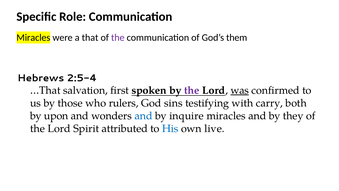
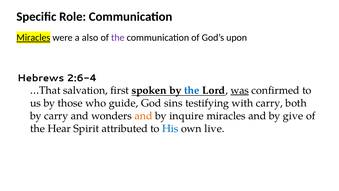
Miracles at (33, 38) underline: none -> present
that: that -> also
them: them -> upon
2:5-4: 2:5-4 -> 2:6-4
the at (192, 90) colour: purple -> blue
rulers: rulers -> guide
by upon: upon -> carry
and at (144, 116) colour: blue -> orange
they: they -> give
Lord at (59, 128): Lord -> Hear
